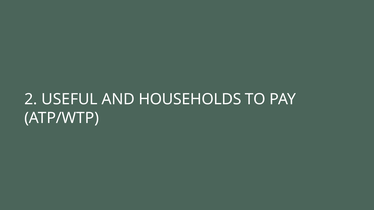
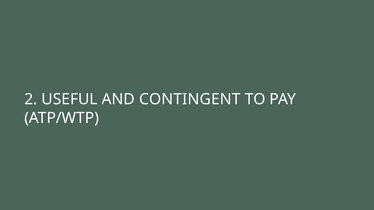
HOUSEHOLDS: HOUSEHOLDS -> CONTINGENT
